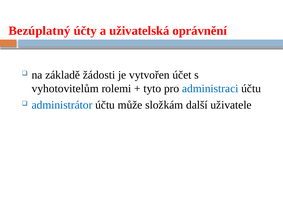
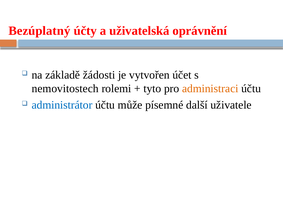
vyhotovitelům: vyhotovitelům -> nemovitostech
administraci colour: blue -> orange
složkám: složkám -> písemné
